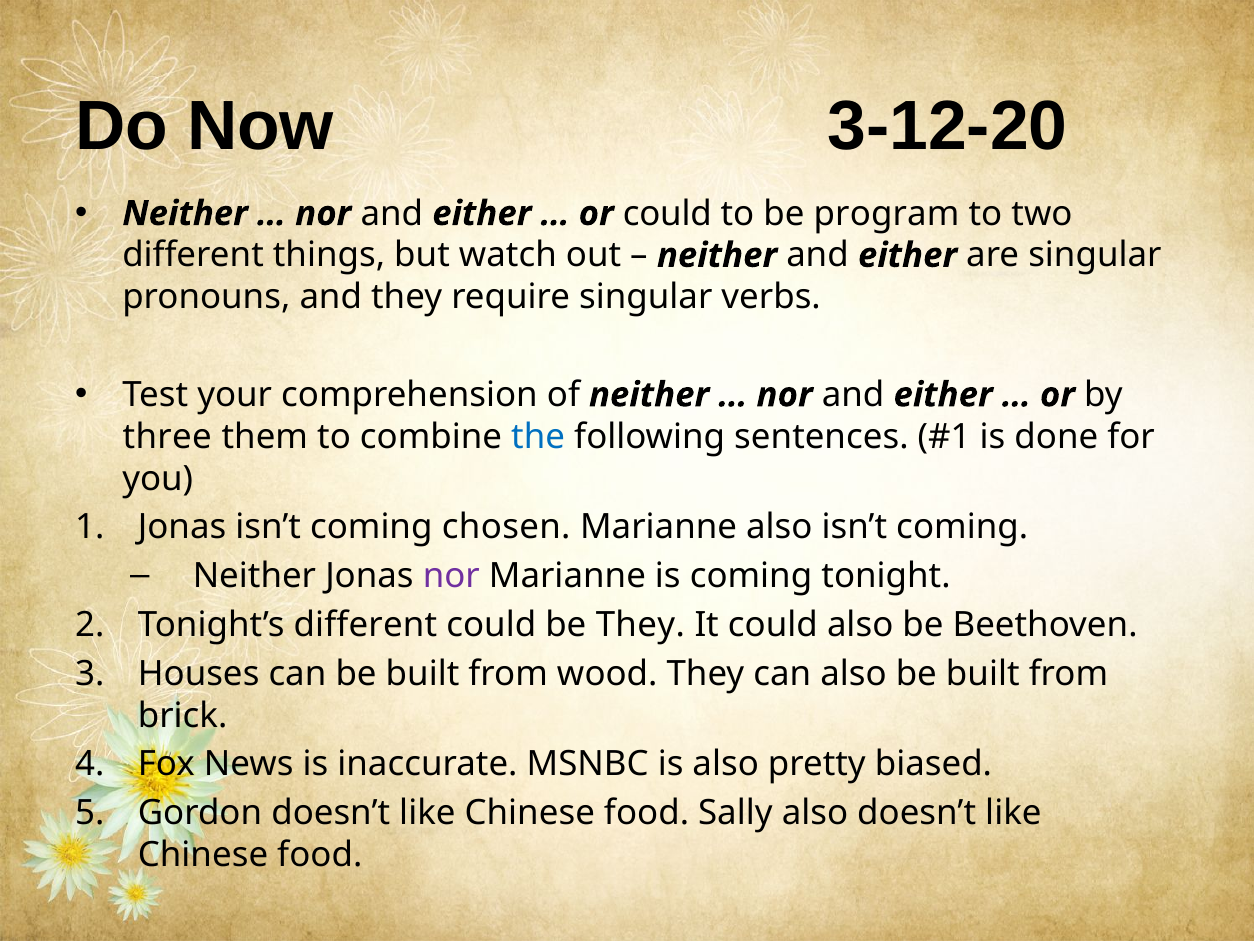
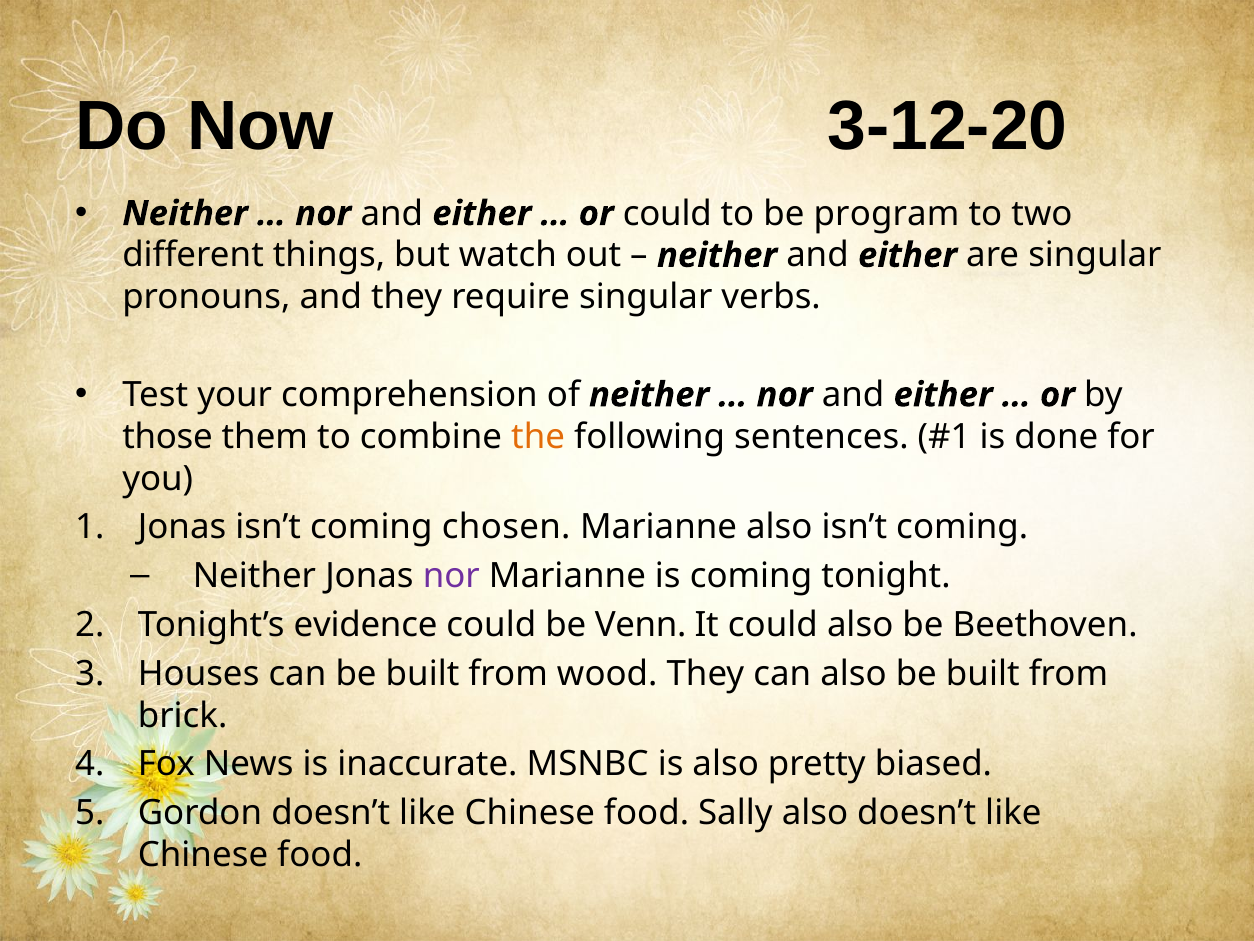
three: three -> those
the colour: blue -> orange
Tonight’s different: different -> evidence
be They: They -> Venn
